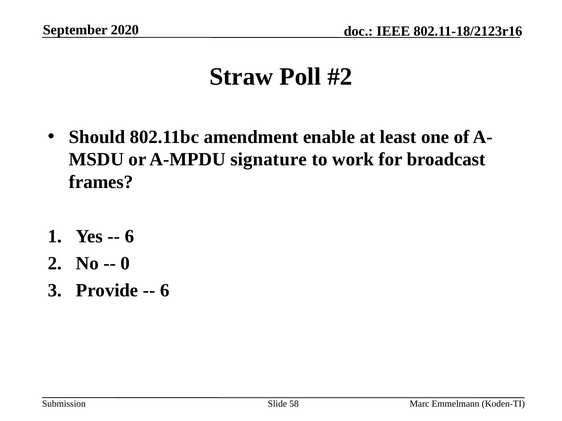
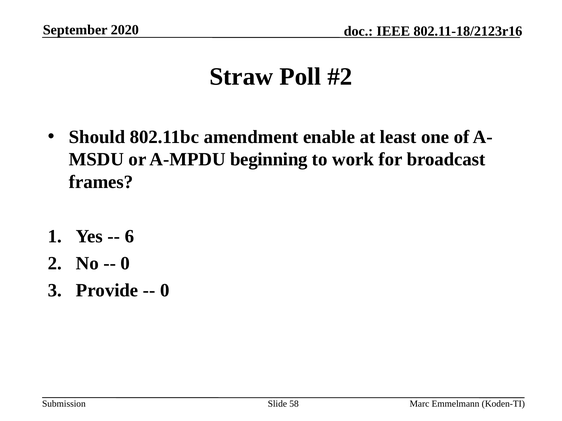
signature: signature -> beginning
6 at (165, 291): 6 -> 0
